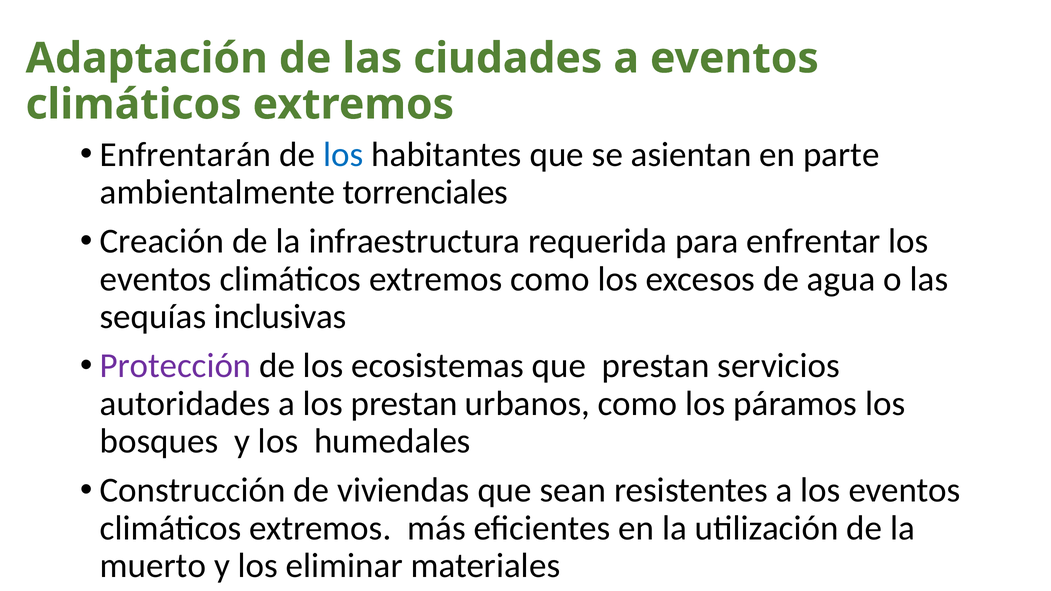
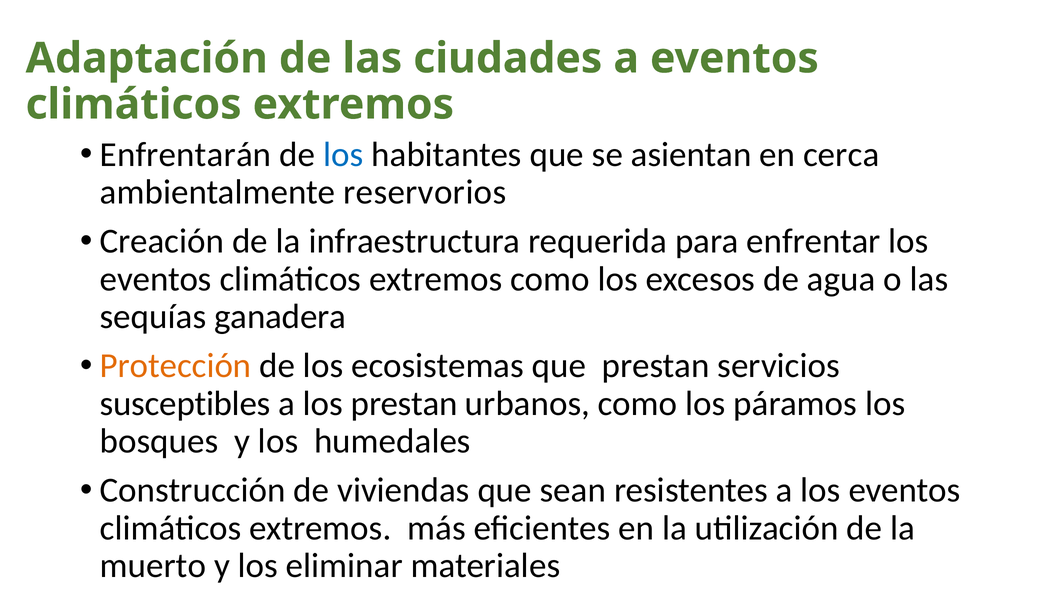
parte: parte -> cerca
torrenciales: torrenciales -> reservorios
inclusivas: inclusivas -> ganadera
Protección colour: purple -> orange
autoridades: autoridades -> susceptibles
